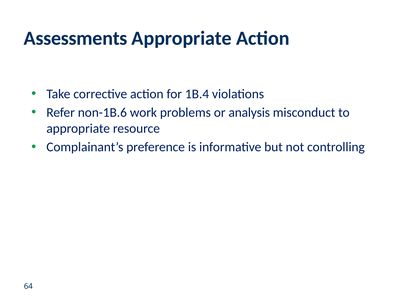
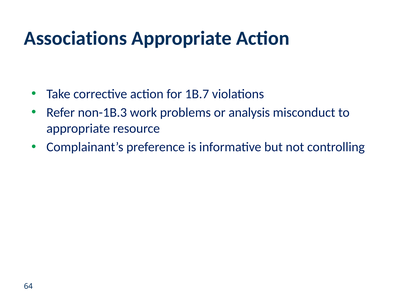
Assessments: Assessments -> Associations
1B.4: 1B.4 -> 1B.7
non-1B.6: non-1B.6 -> non-1B.3
